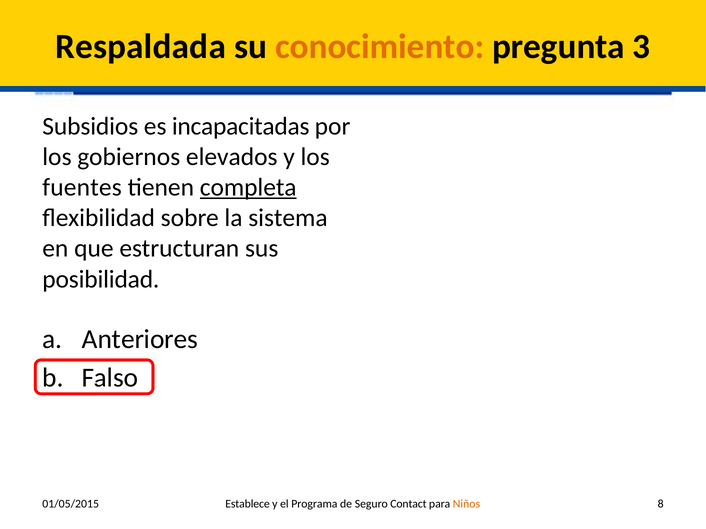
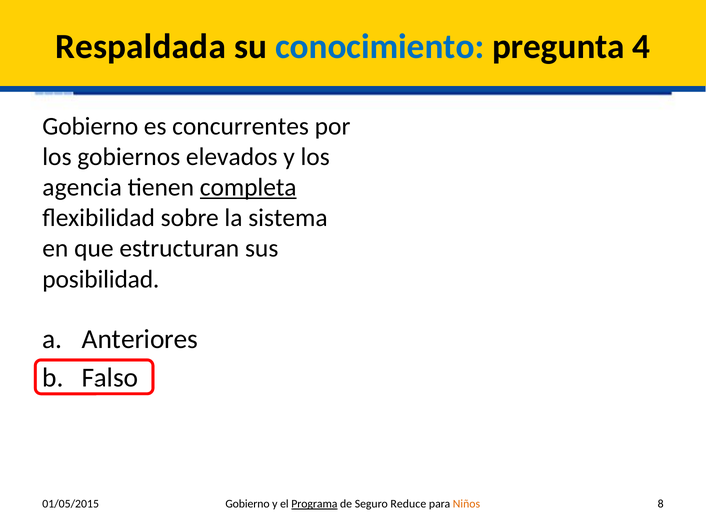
conocimiento colour: orange -> blue
3: 3 -> 4
Subsidios at (90, 127): Subsidios -> Gobierno
incapacitadas: incapacitadas -> concurrentes
fuentes: fuentes -> agencia
01/05/2015 Establece: Establece -> Gobierno
Programa underline: none -> present
Contact: Contact -> Reduce
